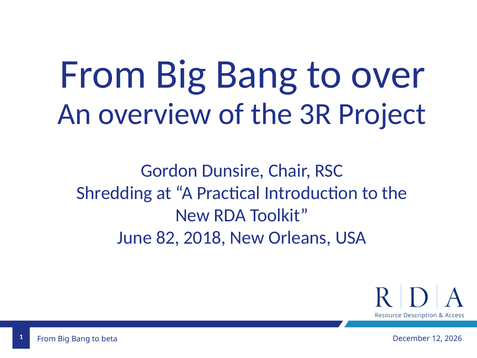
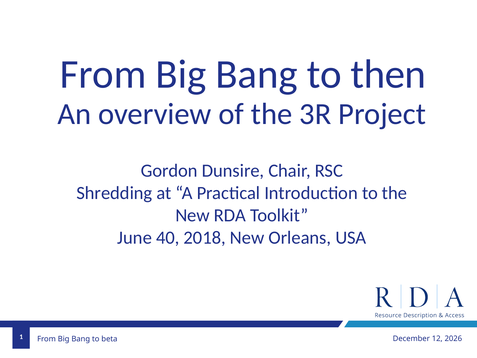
over: over -> then
82: 82 -> 40
